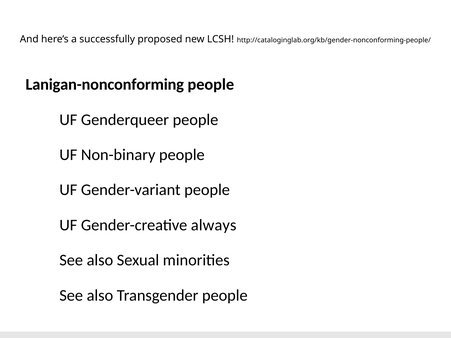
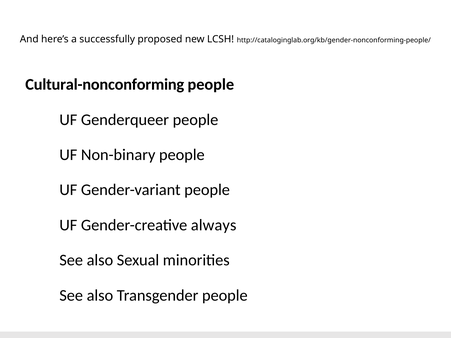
Lanigan-nonconforming: Lanigan-nonconforming -> Cultural-nonconforming
